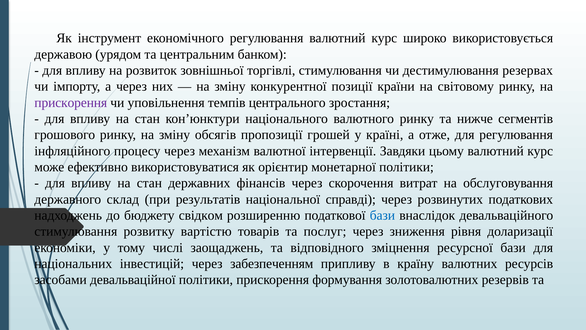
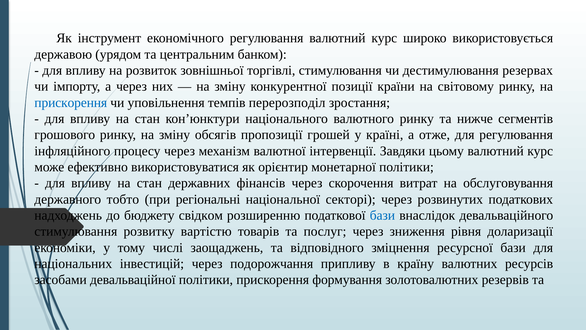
прискорення at (71, 103) colour: purple -> blue
центрального: центрального -> перерозподіл
склад: склад -> тобто
результатів: результатів -> регіональні
справді: справді -> секторі
забезпеченням: забезпеченням -> подорожчання
